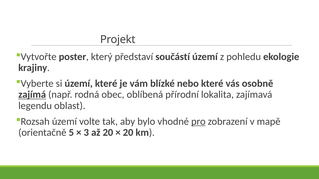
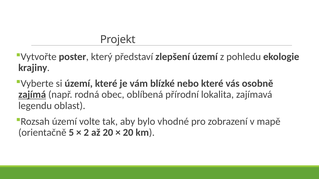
součástí: součástí -> zlepšení
pro underline: present -> none
3: 3 -> 2
